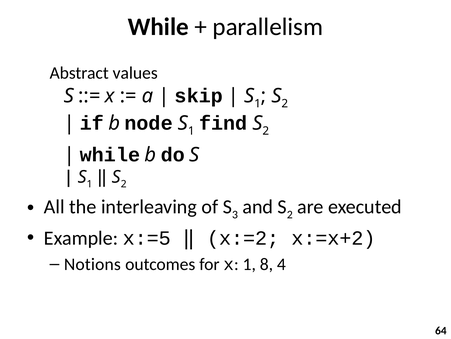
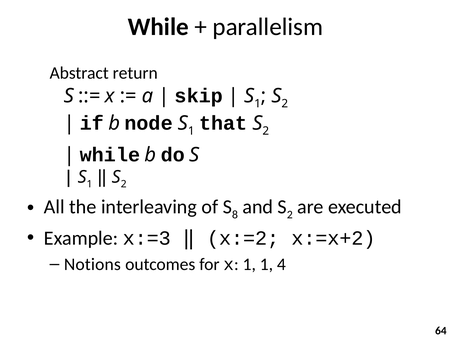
values: values -> return
find: find -> that
3: 3 -> 8
x:=5: x:=5 -> x:=3
1 8: 8 -> 1
